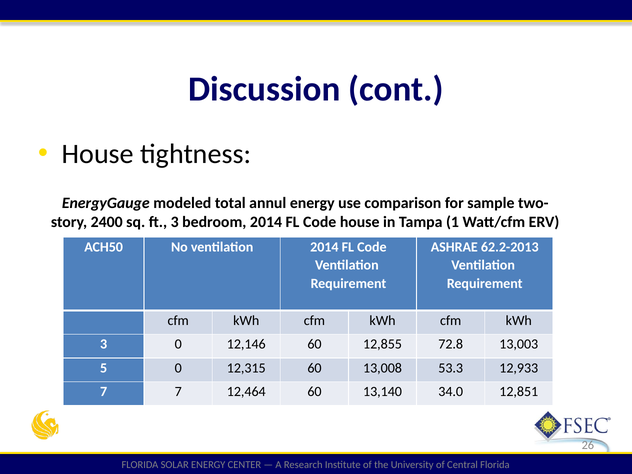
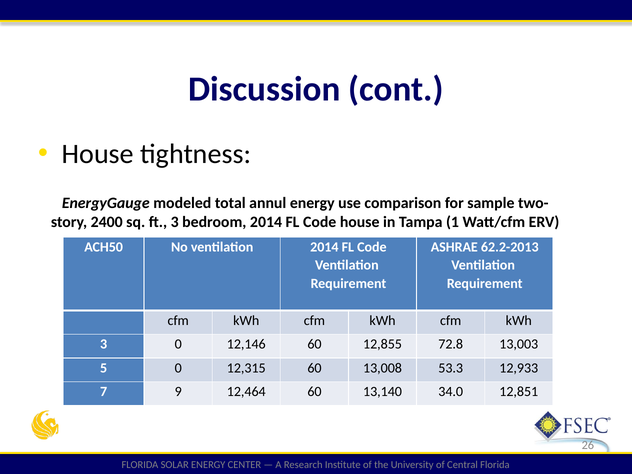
7 7: 7 -> 9
